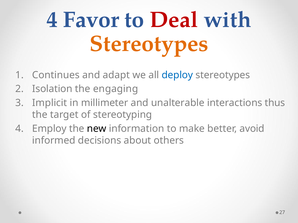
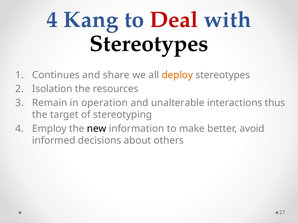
Favor: Favor -> Kang
Stereotypes at (149, 44) colour: orange -> black
adapt: adapt -> share
deploy colour: blue -> orange
engaging: engaging -> resources
Implicit: Implicit -> Remain
millimeter: millimeter -> operation
